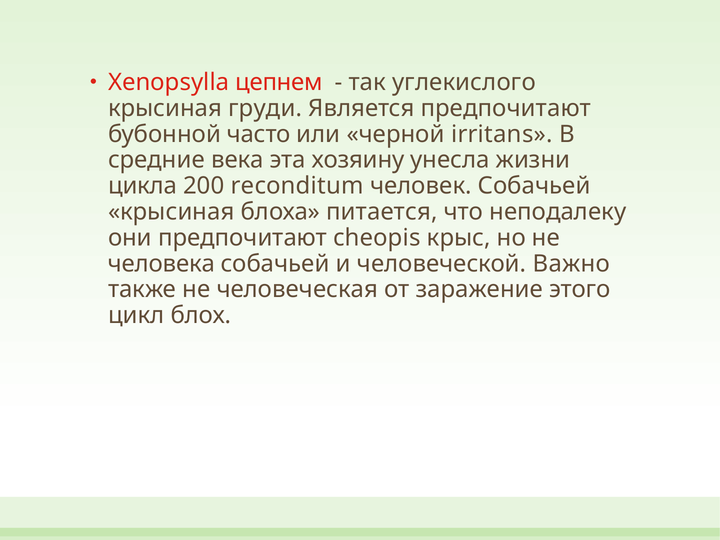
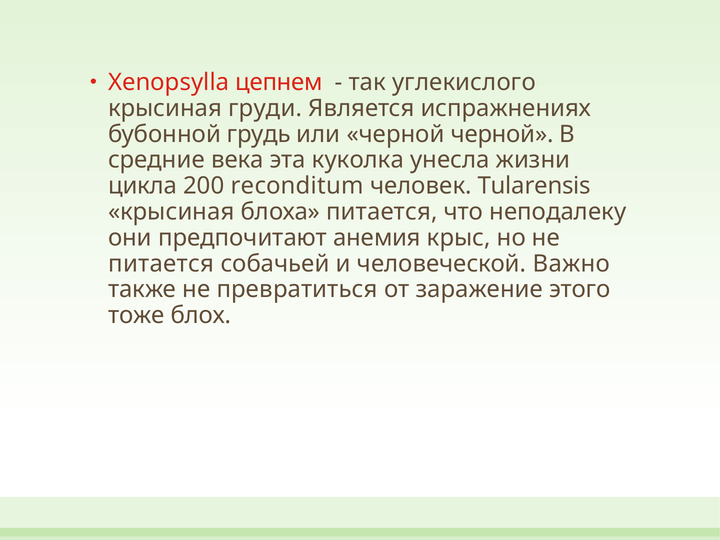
Является предпочитают: предпочитают -> испражнениях
часто: часто -> грудь
черной irritans: irritans -> черной
хозяину: хозяину -> куколка
человек Собачьей: Собачьей -> Tularensis
cheopis: cheopis -> анемия
человека at (161, 264): человека -> питается
человеческая: человеческая -> превратиться
цикл: цикл -> тоже
